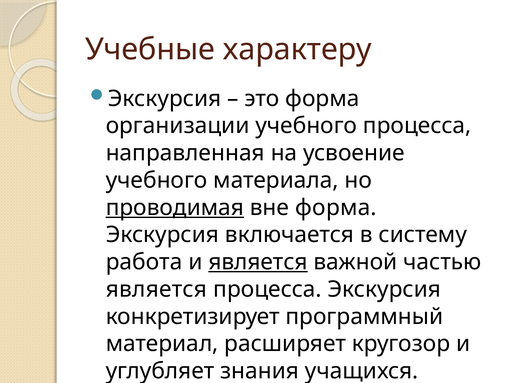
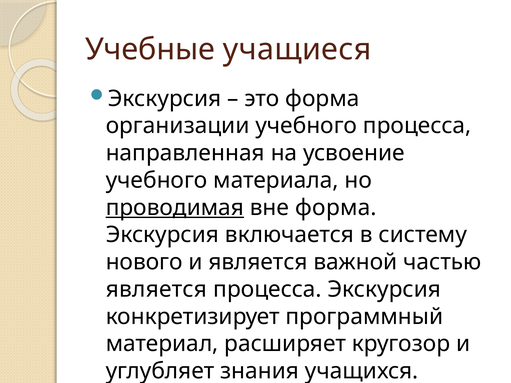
характеру: характеру -> учащиеся
работа: работа -> нового
является at (258, 262) underline: present -> none
